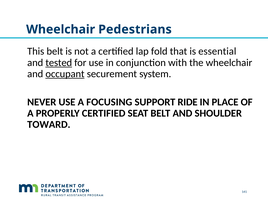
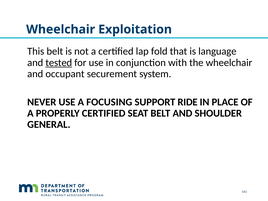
Pedestrians: Pedestrians -> Exploitation
essential: essential -> language
occupant underline: present -> none
TOWARD: TOWARD -> GENERAL
